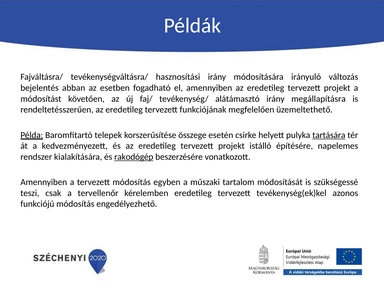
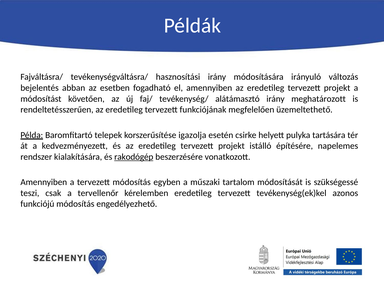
megállapításra: megállapításra -> meghatározott
összege: összege -> igazolja
tartására underline: present -> none
